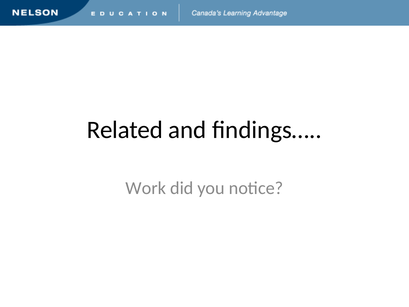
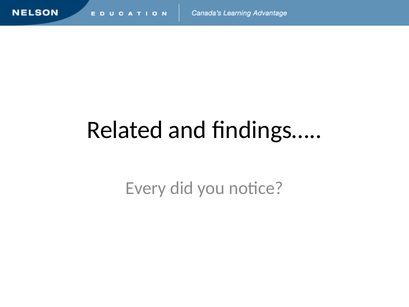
Work: Work -> Every
